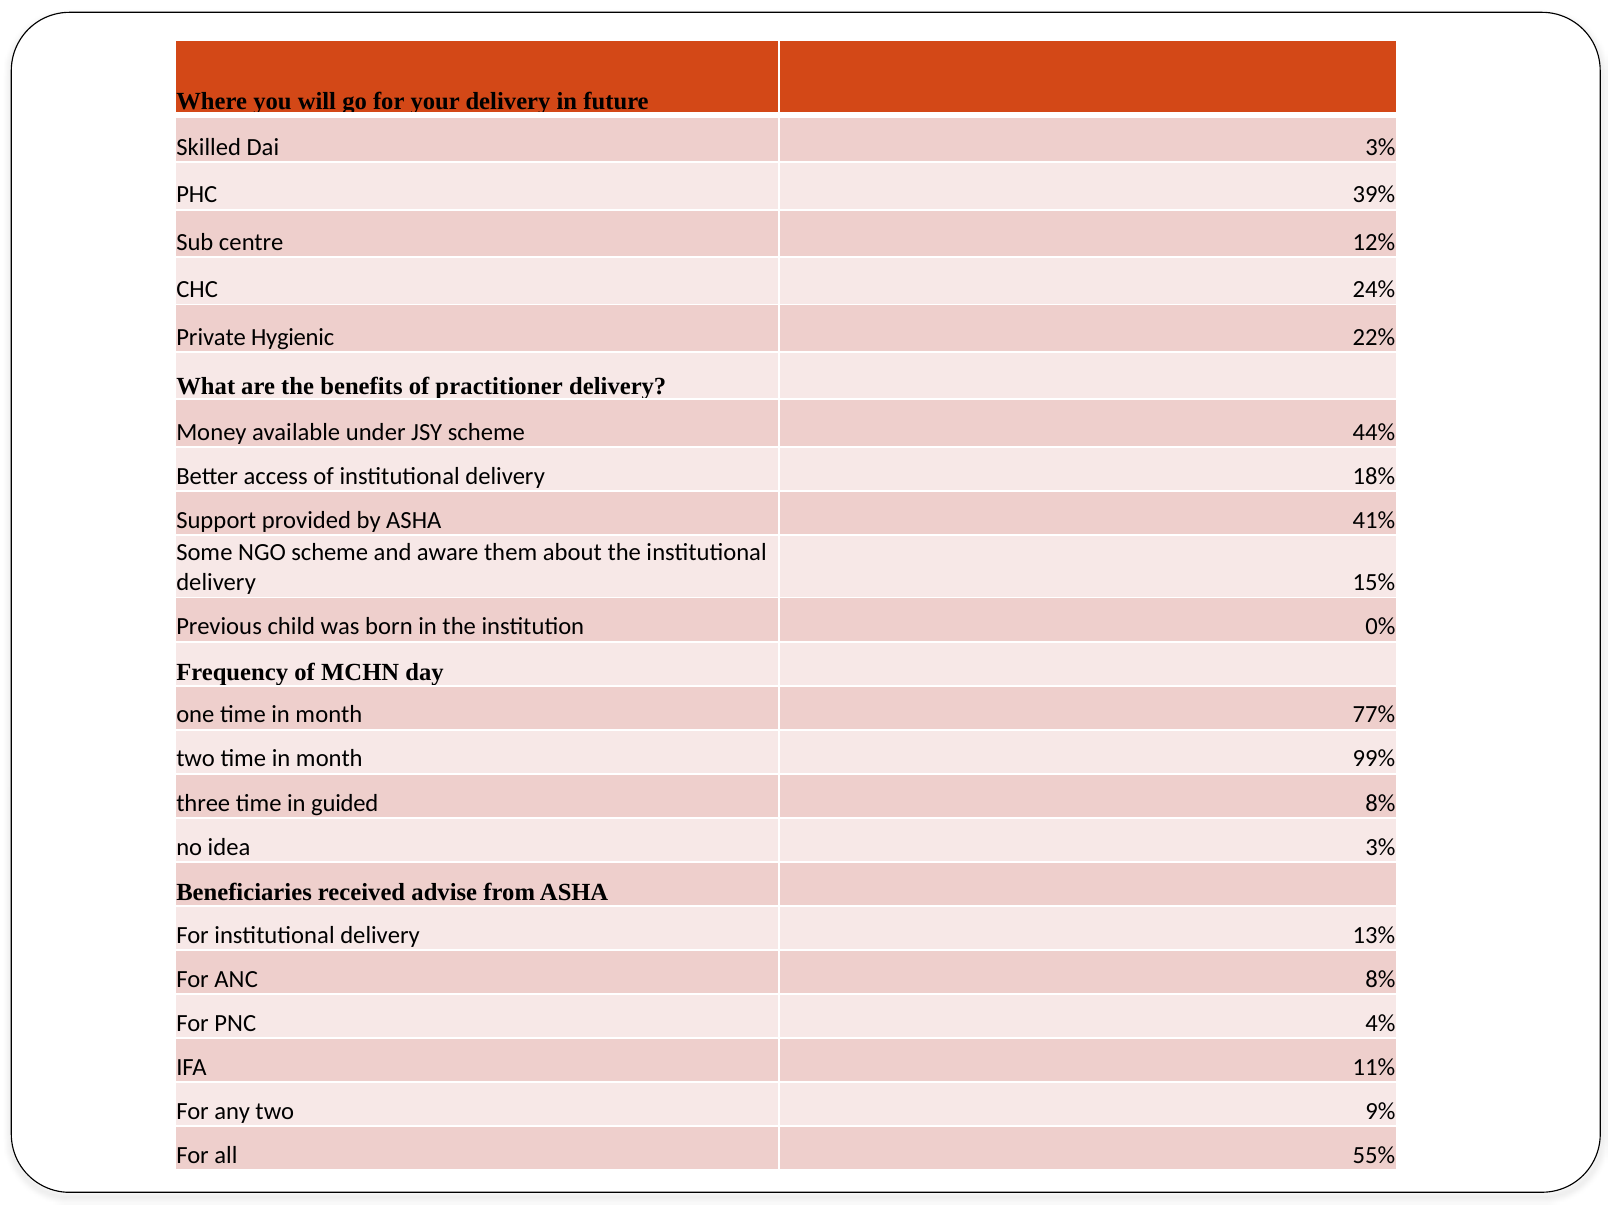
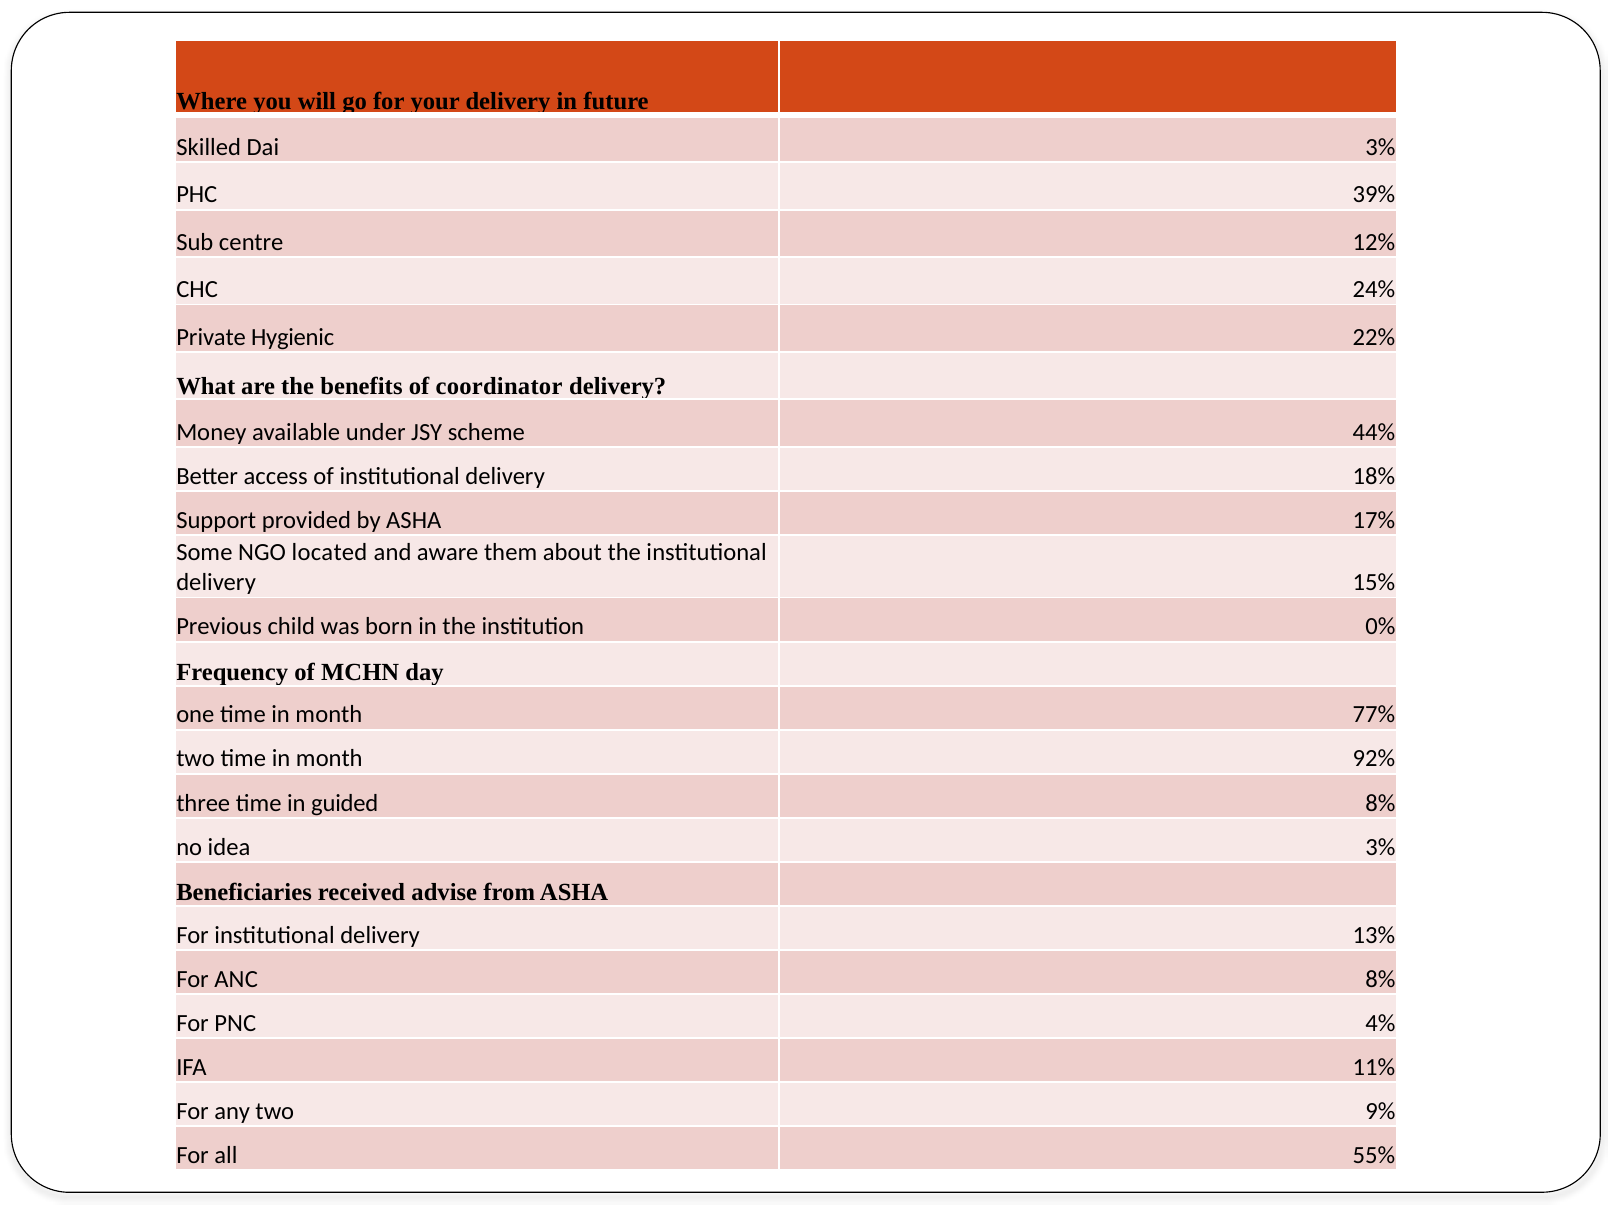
practitioner: practitioner -> coordinator
41%: 41% -> 17%
NGO scheme: scheme -> located
99%: 99% -> 92%
